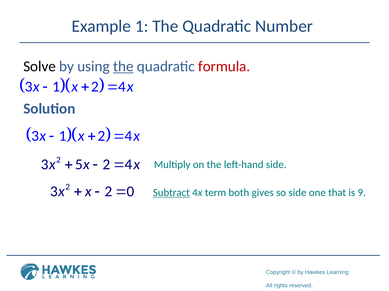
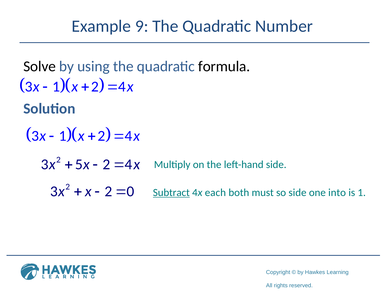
Example 1: 1 -> 9
the at (123, 67) underline: present -> none
formula colour: red -> black
term: term -> each
gives: gives -> must
that: that -> into
is 9: 9 -> 1
